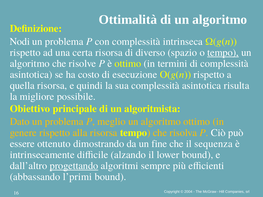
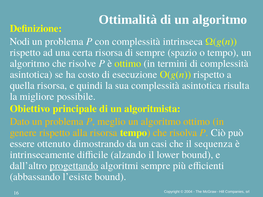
di diverso: diverso -> sempre
tempo at (223, 53) underline: present -> none
fine: fine -> casi
l’primi: l’primi -> l’esiste
